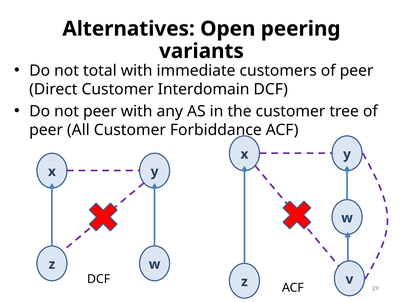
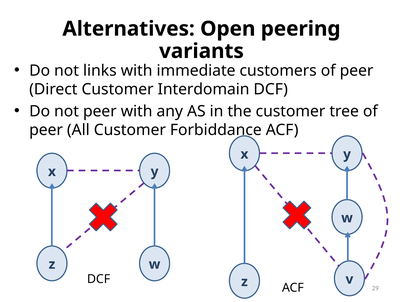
total: total -> links
